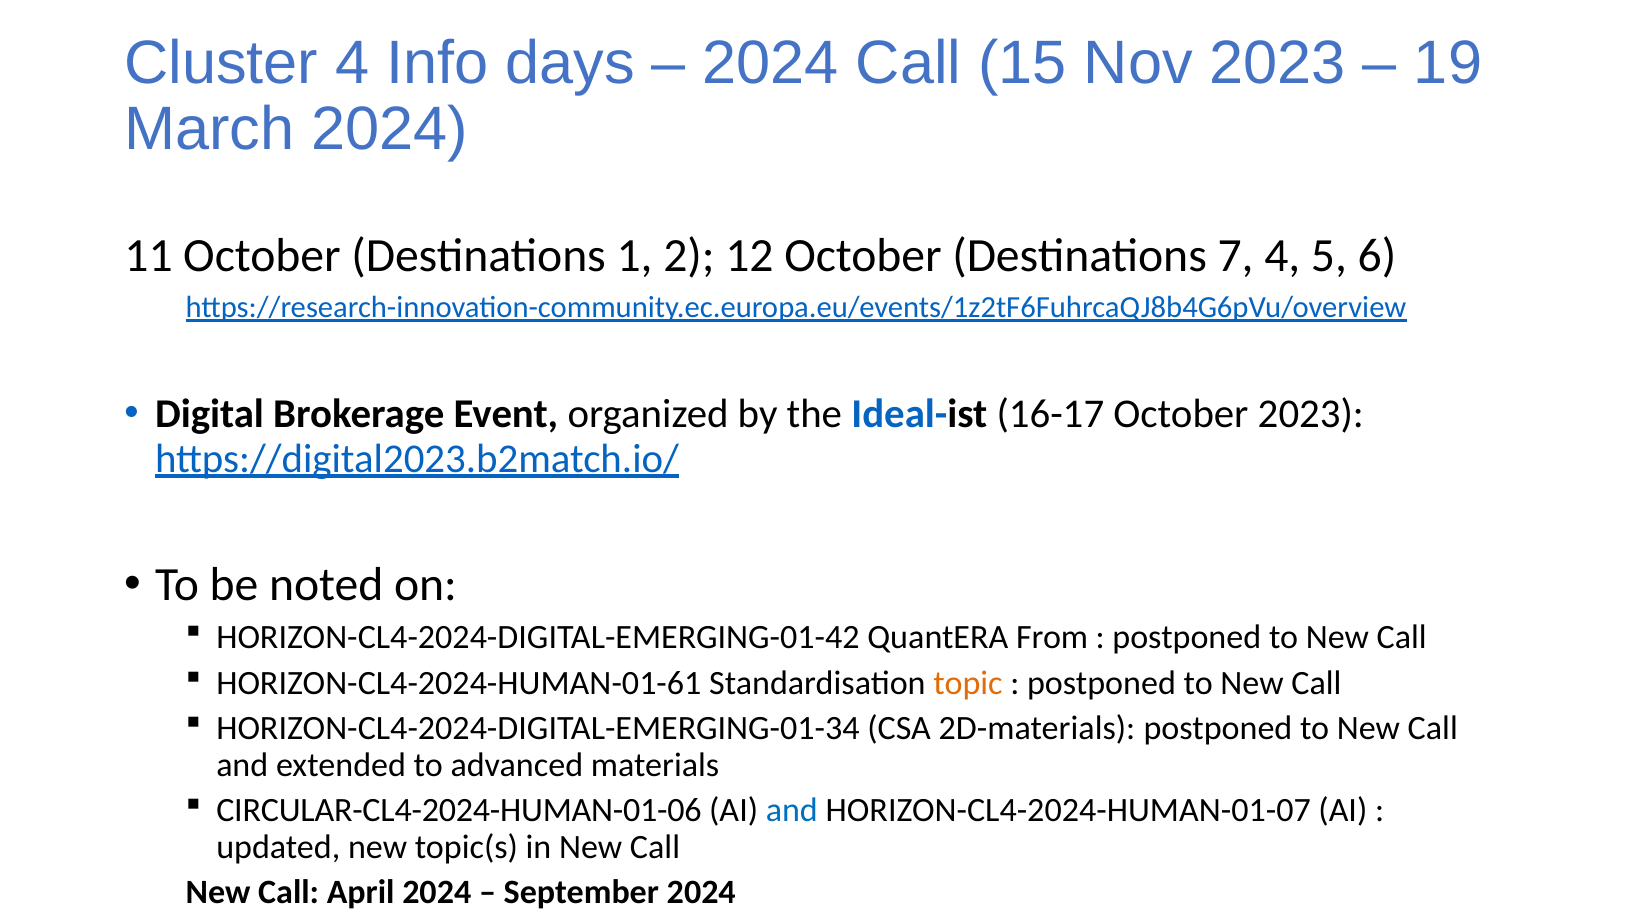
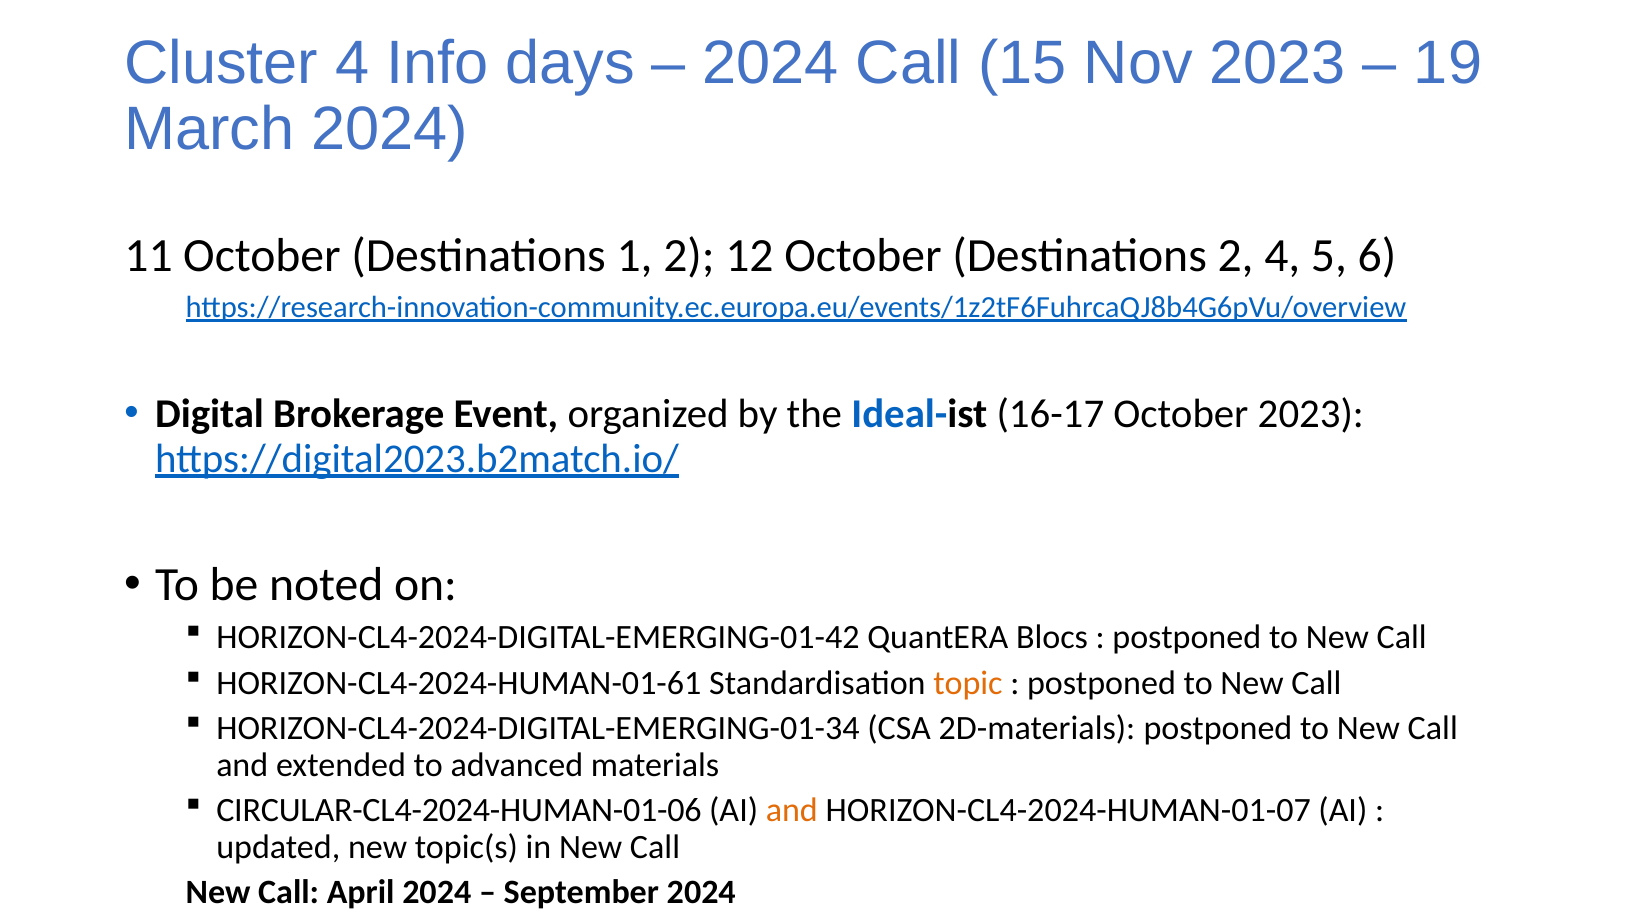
Destinations 7: 7 -> 2
From: From -> Blocs
and at (792, 810) colour: blue -> orange
